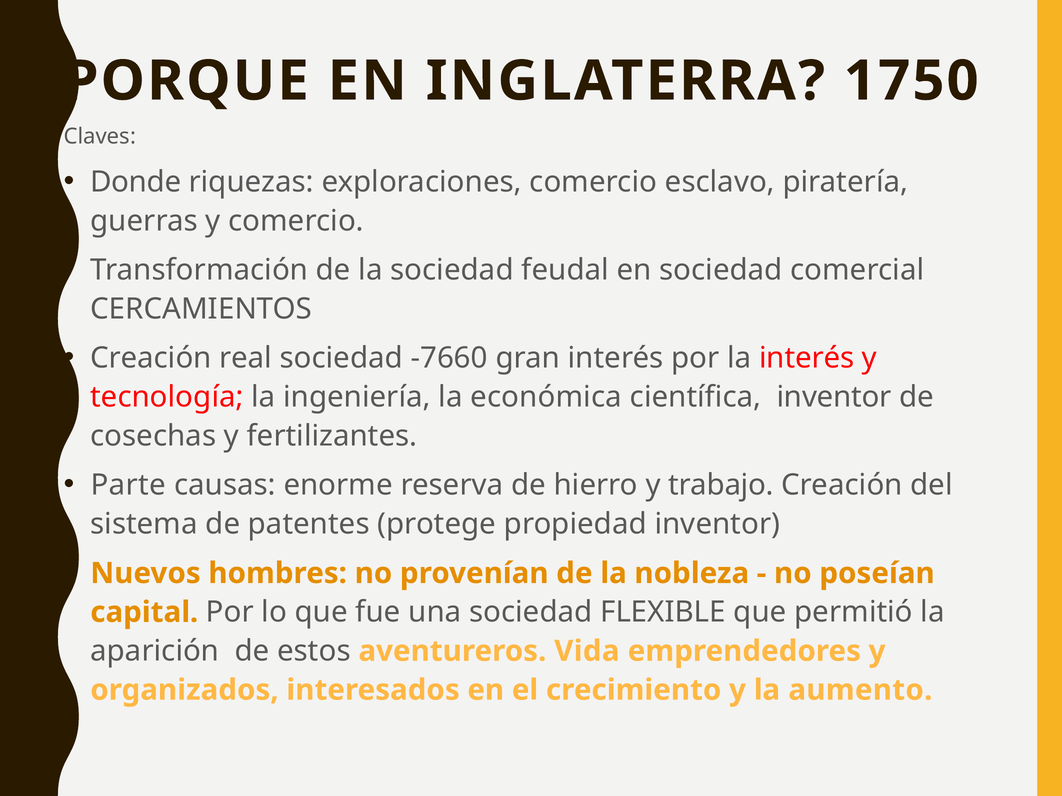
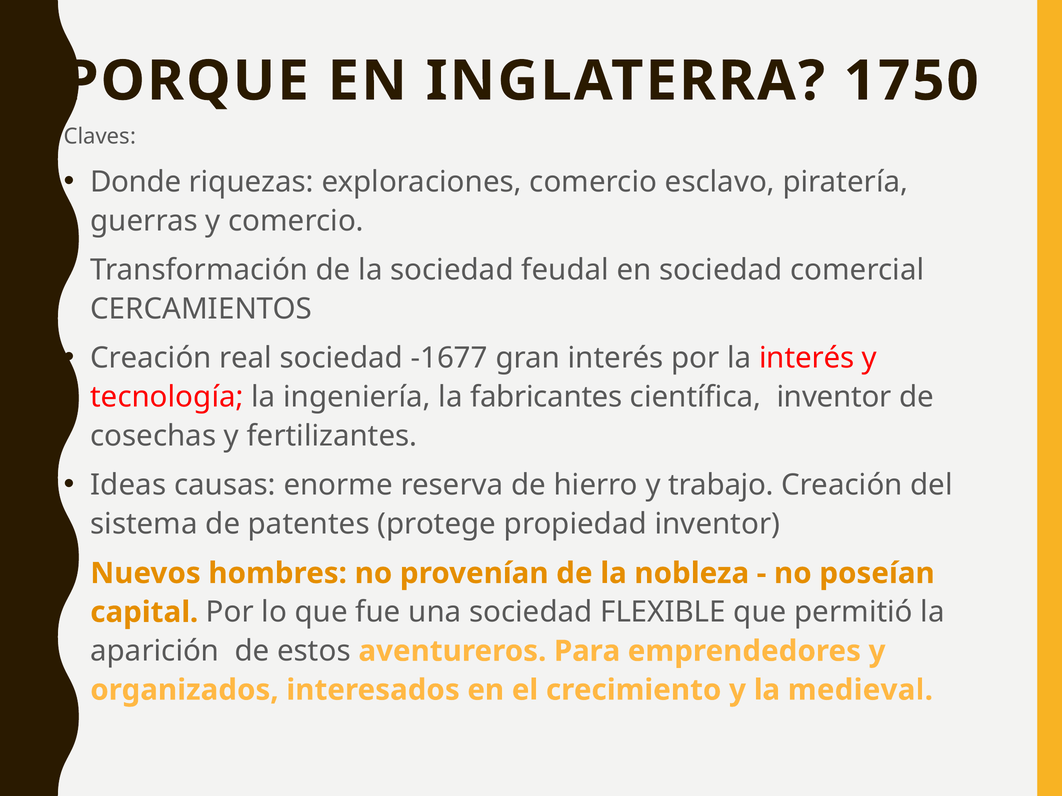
-7660: -7660 -> -1677
económica: económica -> fabricantes
Parte: Parte -> Ideas
Vida: Vida -> Para
aumento: aumento -> medieval
